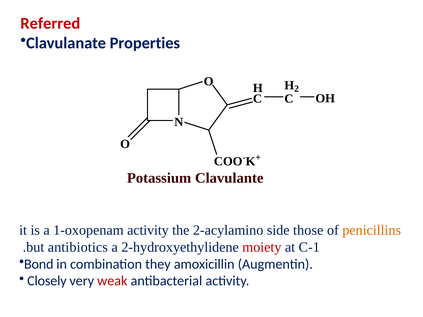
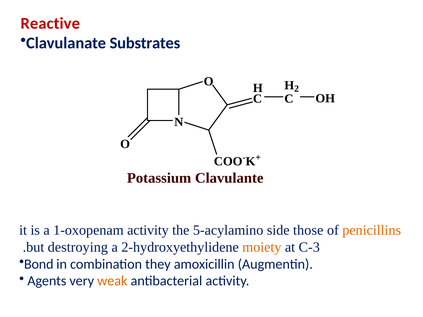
Referred: Referred -> Reactive
Properties: Properties -> Substrates
2-acylamino: 2-acylamino -> 5-acylamino
antibiotics: antibiotics -> destroying
moiety colour: red -> orange
C-1: C-1 -> C-3
Closely: Closely -> Agents
weak colour: red -> orange
